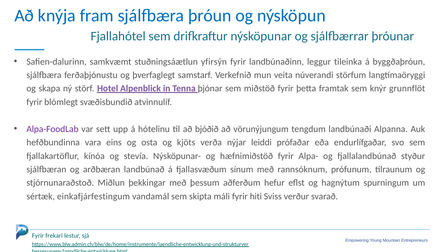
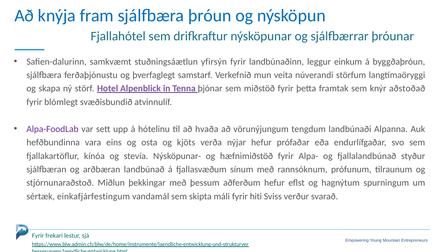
tileinka: tileinka -> einkum
grunnflöt: grunnflöt -> aðstoðað
bjóðið: bjóðið -> hvaða
nýjar leiddi: leiddi -> hefur
